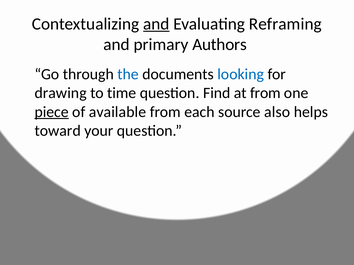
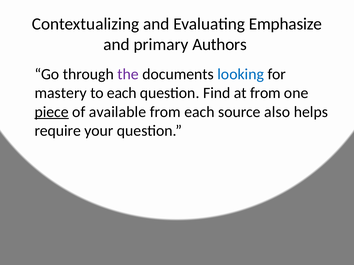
and at (156, 24) underline: present -> none
Reframing: Reframing -> Emphasize
the colour: blue -> purple
drawing: drawing -> mastery
to time: time -> each
toward: toward -> require
